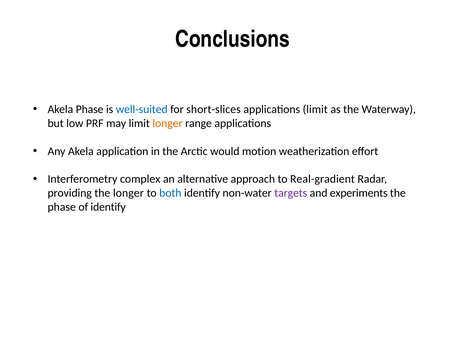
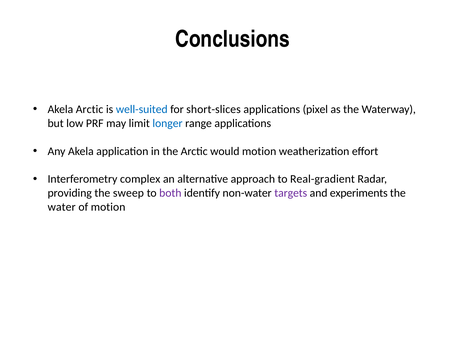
Akela Phase: Phase -> Arctic
applications limit: limit -> pixel
longer at (168, 123) colour: orange -> blue
the longer: longer -> sweep
both colour: blue -> purple
phase at (62, 207): phase -> water
of identify: identify -> motion
